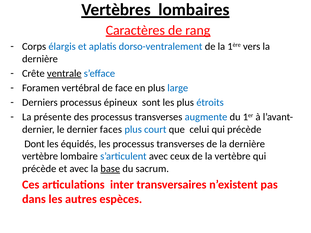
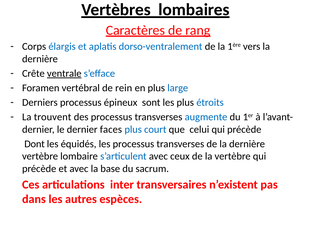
face: face -> rein
présente: présente -> trouvent
base underline: present -> none
